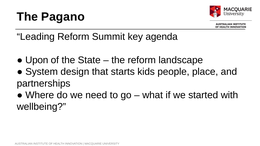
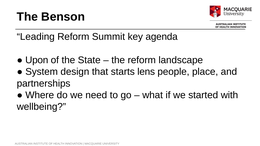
Pagano: Pagano -> Benson
kids: kids -> lens
